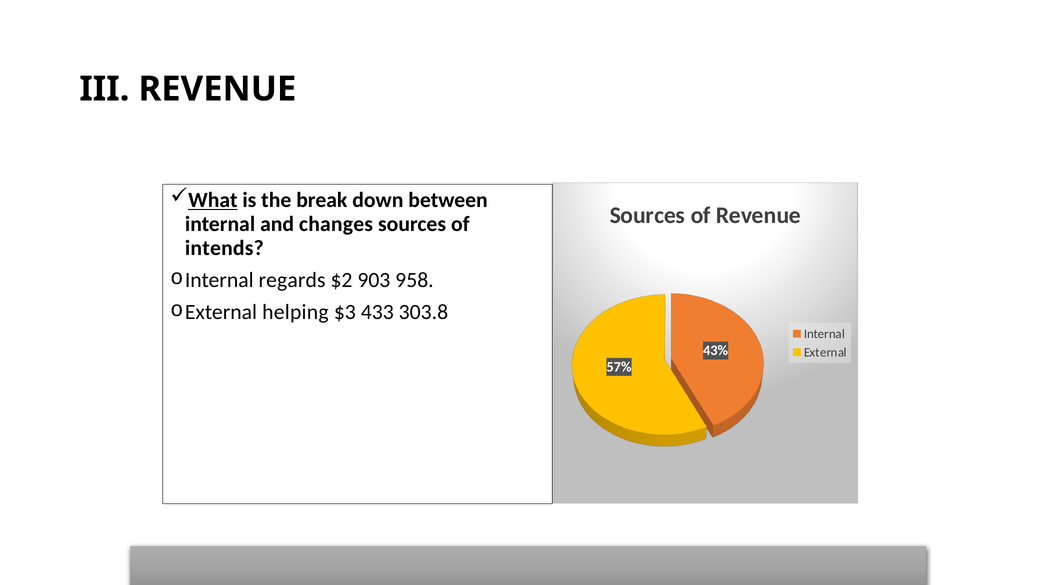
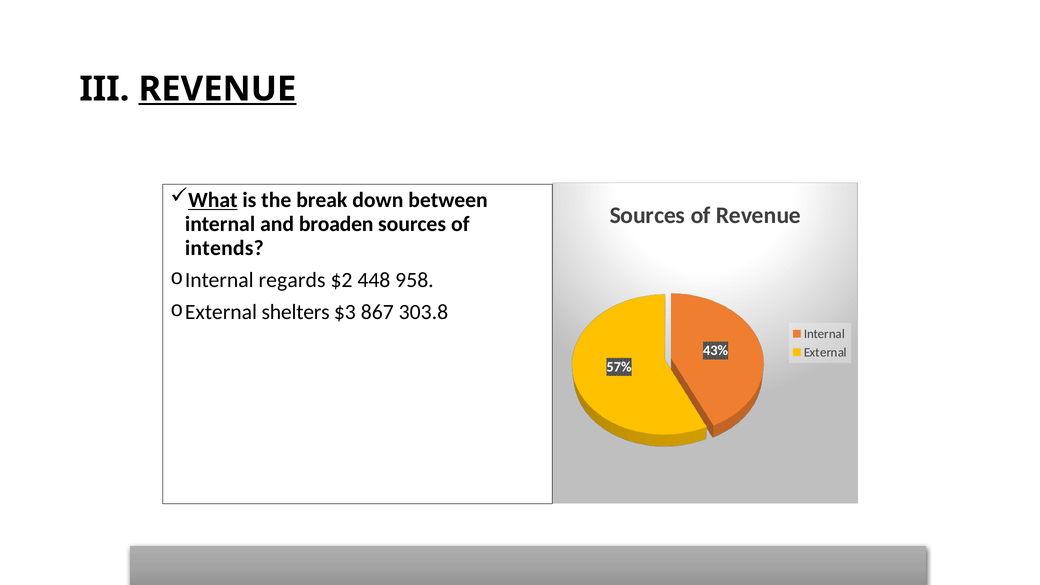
REVENUE at (217, 89) underline: none -> present
changes: changes -> broaden
903: 903 -> 448
helping: helping -> shelters
433: 433 -> 867
